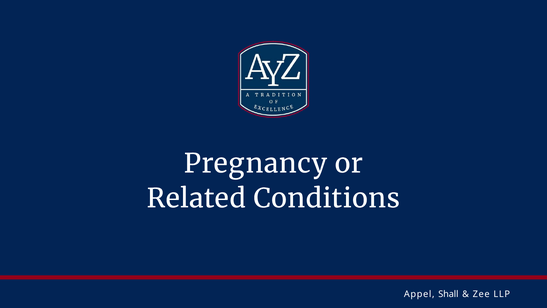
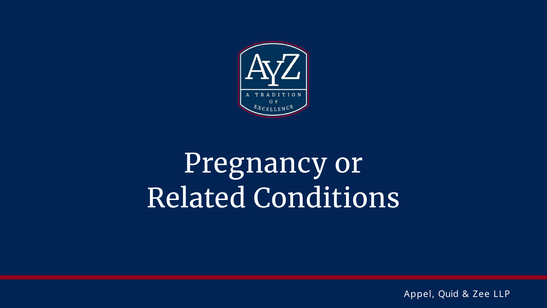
Shall: Shall -> Quid
